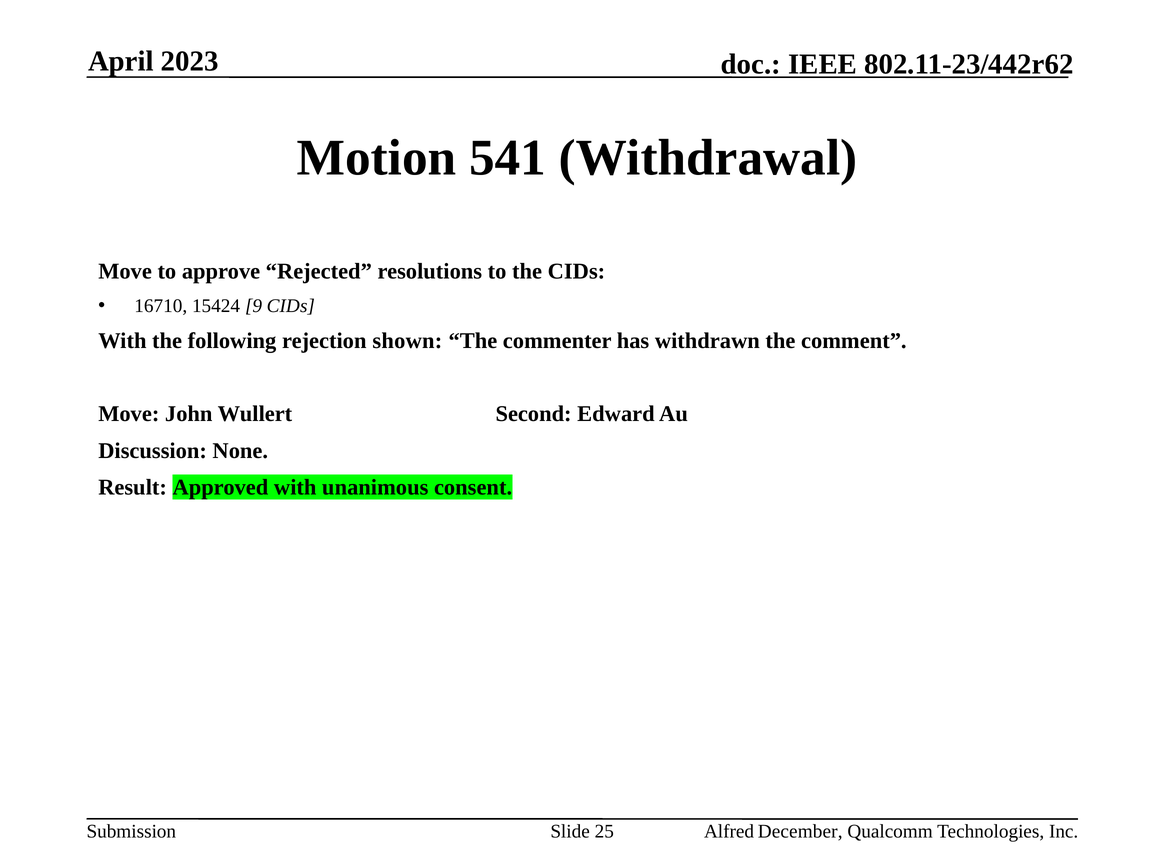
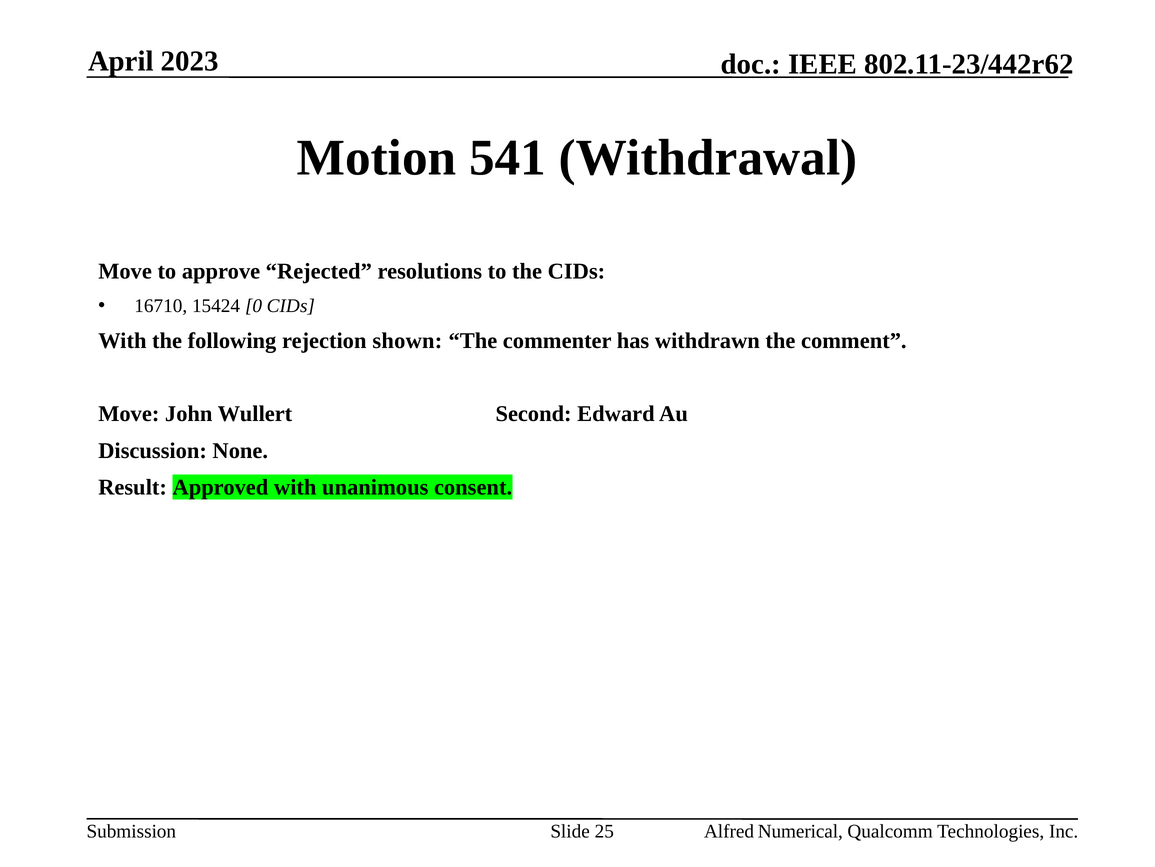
9: 9 -> 0
December: December -> Numerical
